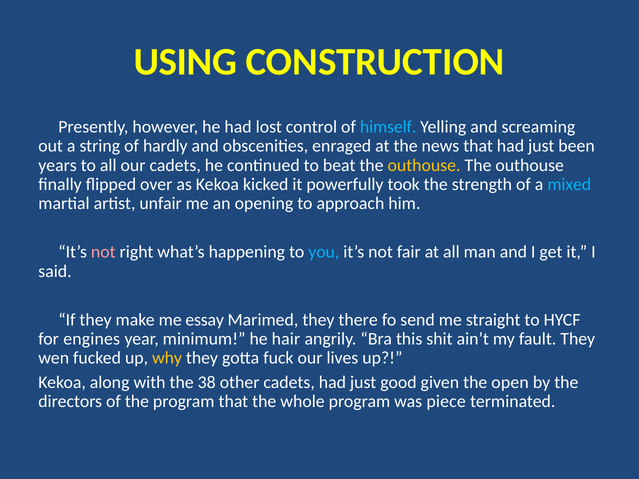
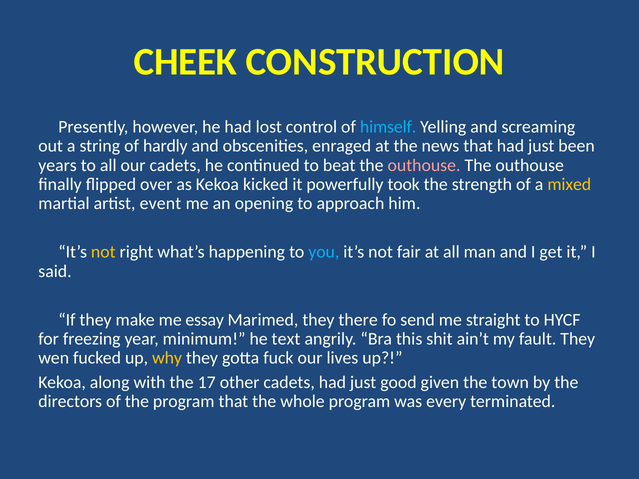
USING: USING -> CHEEK
outhouse at (424, 165) colour: yellow -> pink
mixed colour: light blue -> yellow
unfair: unfair -> event
not at (103, 252) colour: pink -> yellow
engines: engines -> freezing
hair: hair -> text
38: 38 -> 17
open: open -> town
piece: piece -> every
